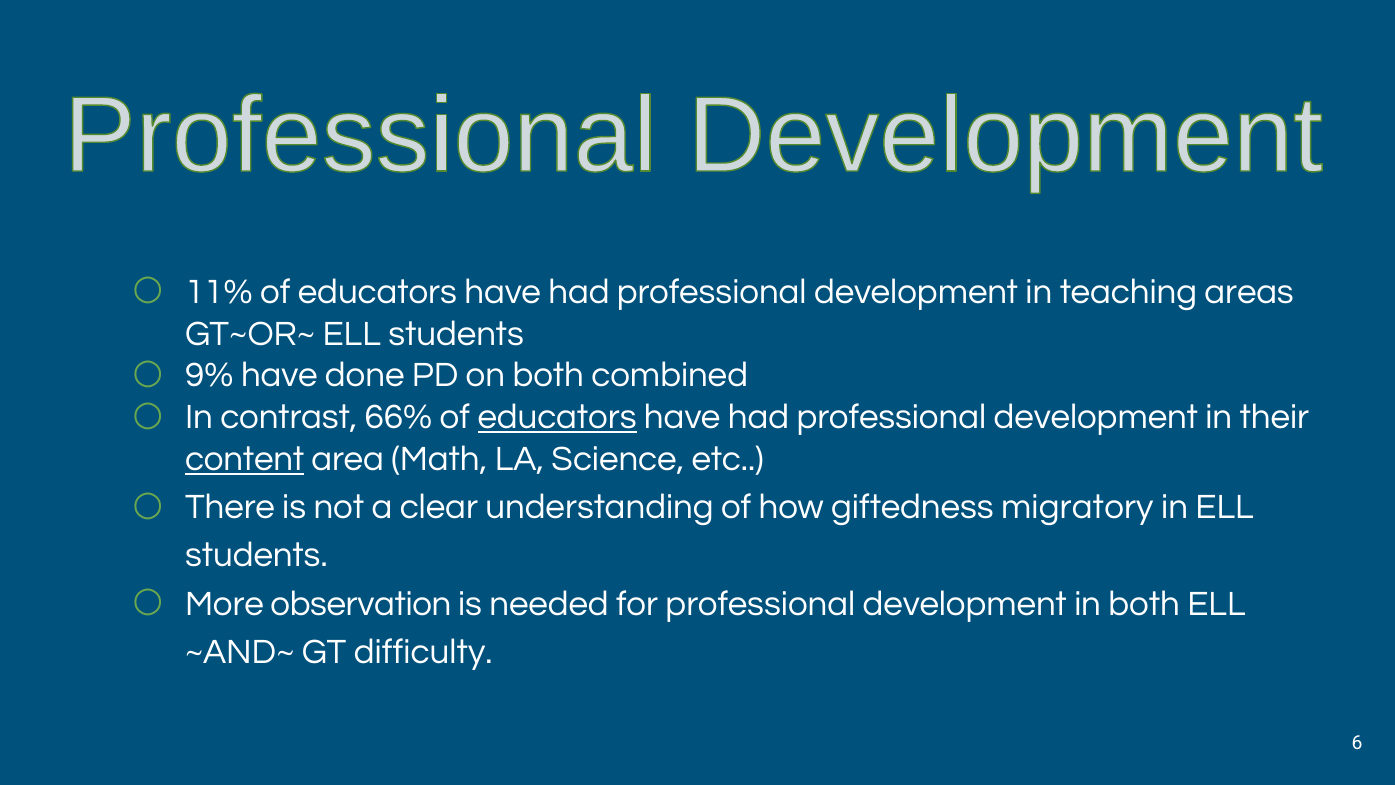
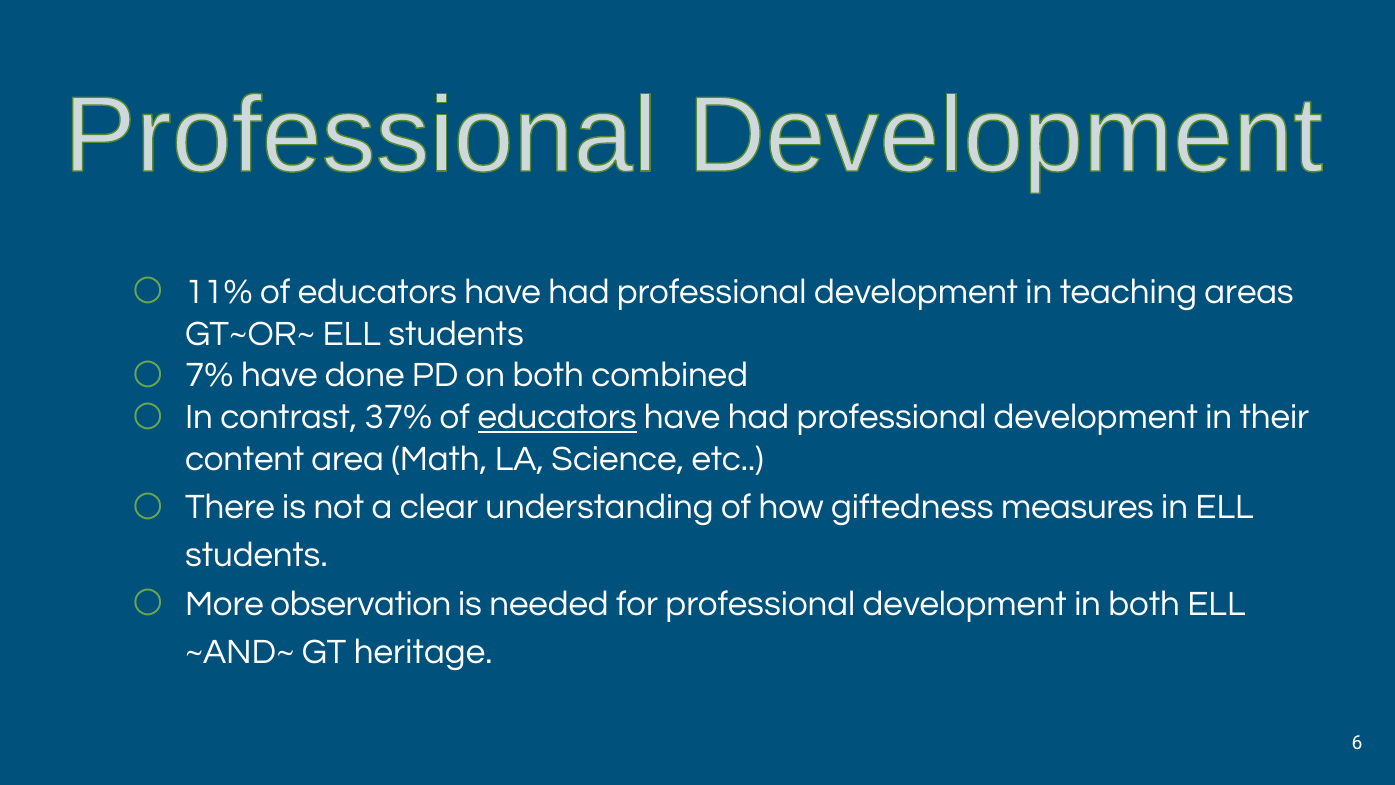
9%: 9% -> 7%
66%: 66% -> 37%
content underline: present -> none
migratory: migratory -> measures
difficulty: difficulty -> heritage
